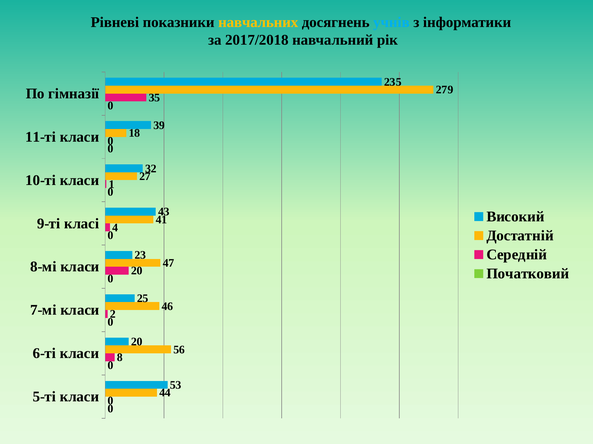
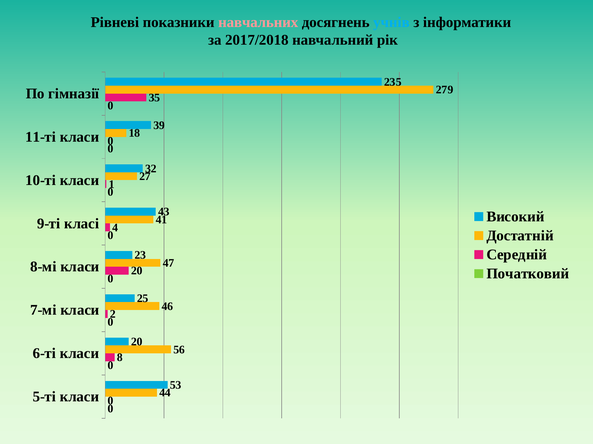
навчальних colour: yellow -> pink
